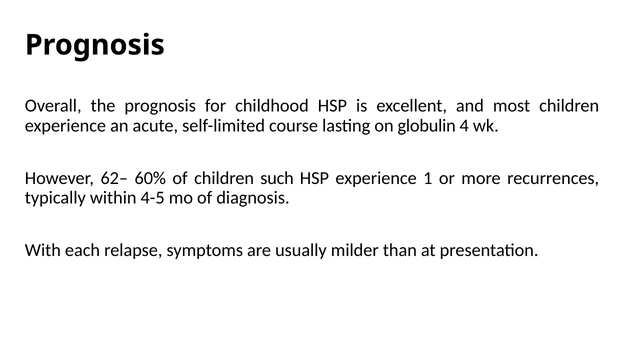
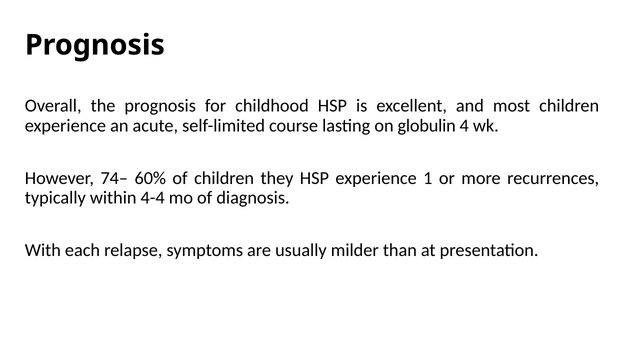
62–: 62– -> 74–
such: such -> they
4-5: 4-5 -> 4-4
